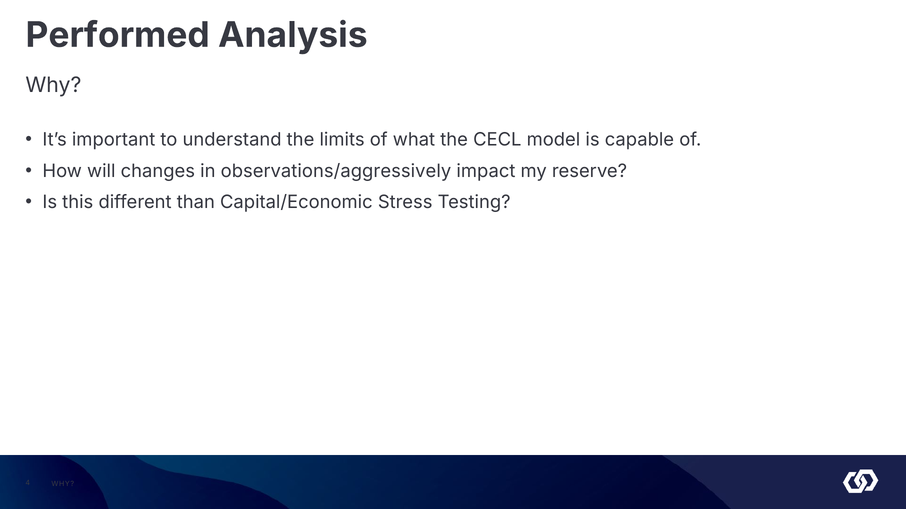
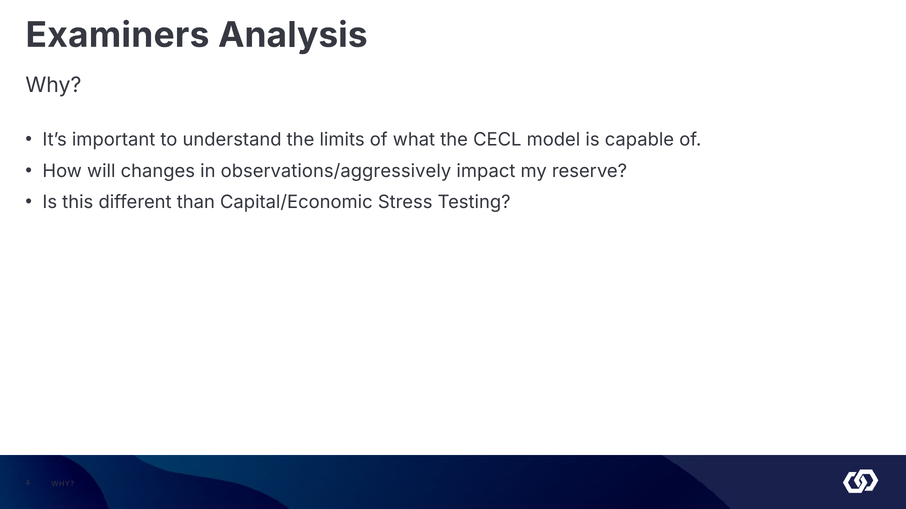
Performed: Performed -> Examiners
